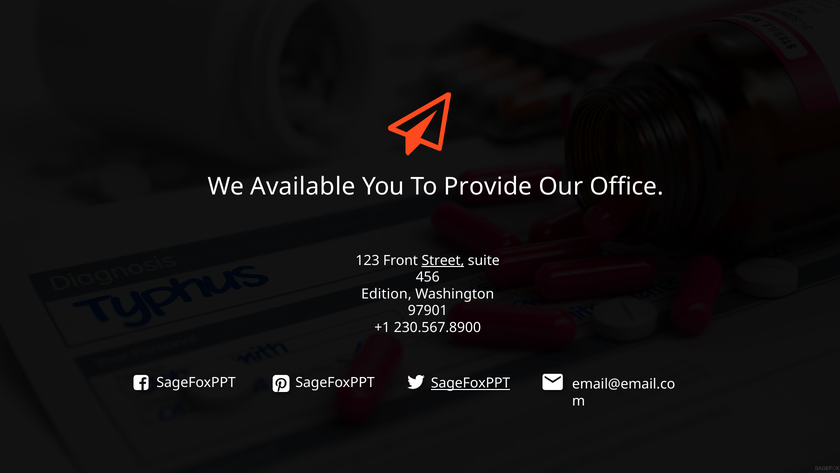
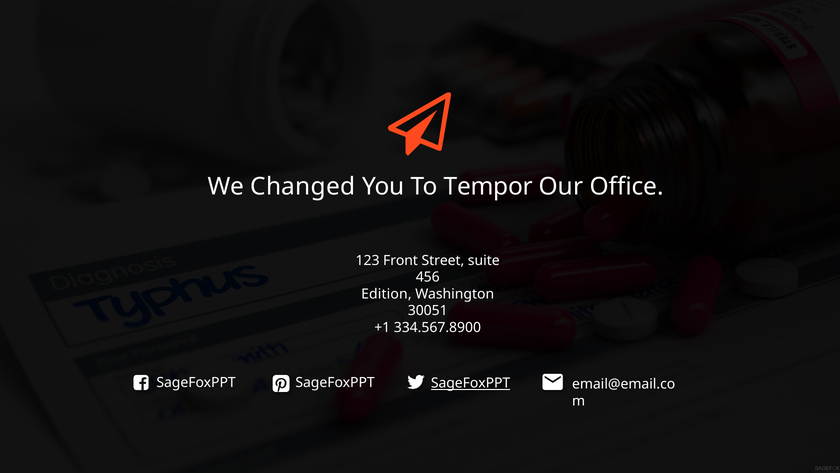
Available: Available -> Changed
Provide: Provide -> Tempor
Street underline: present -> none
97901: 97901 -> 30051
230.567.8900: 230.567.8900 -> 334.567.8900
